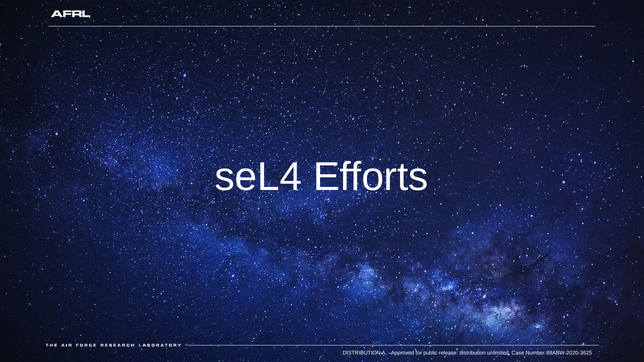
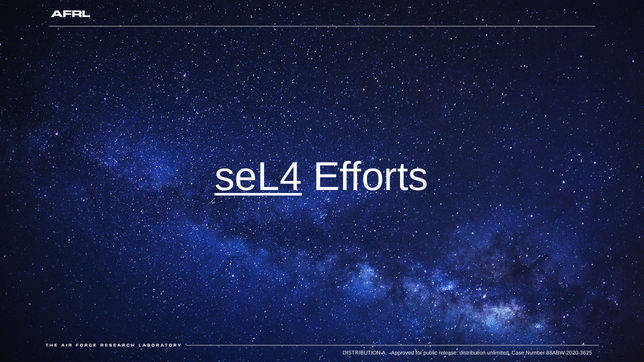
seL4 underline: none -> present
